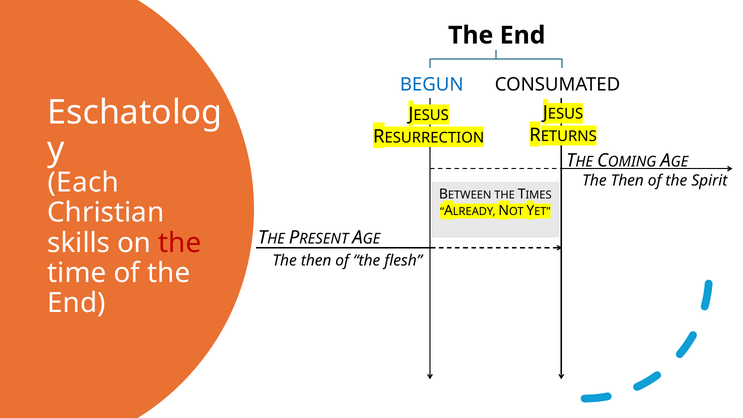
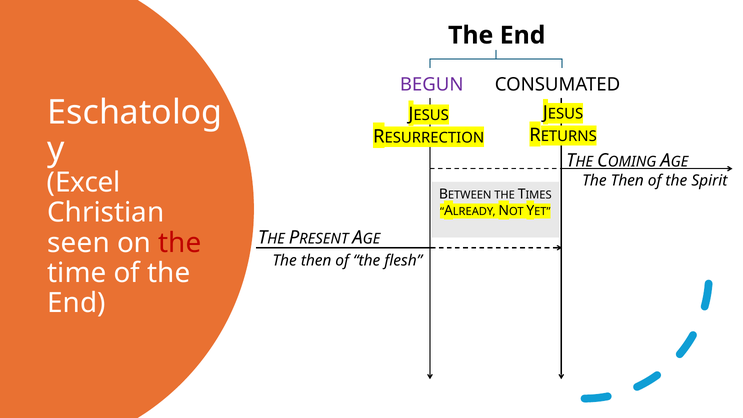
BEGUN colour: blue -> purple
Each: Each -> Excel
skills: skills -> seen
